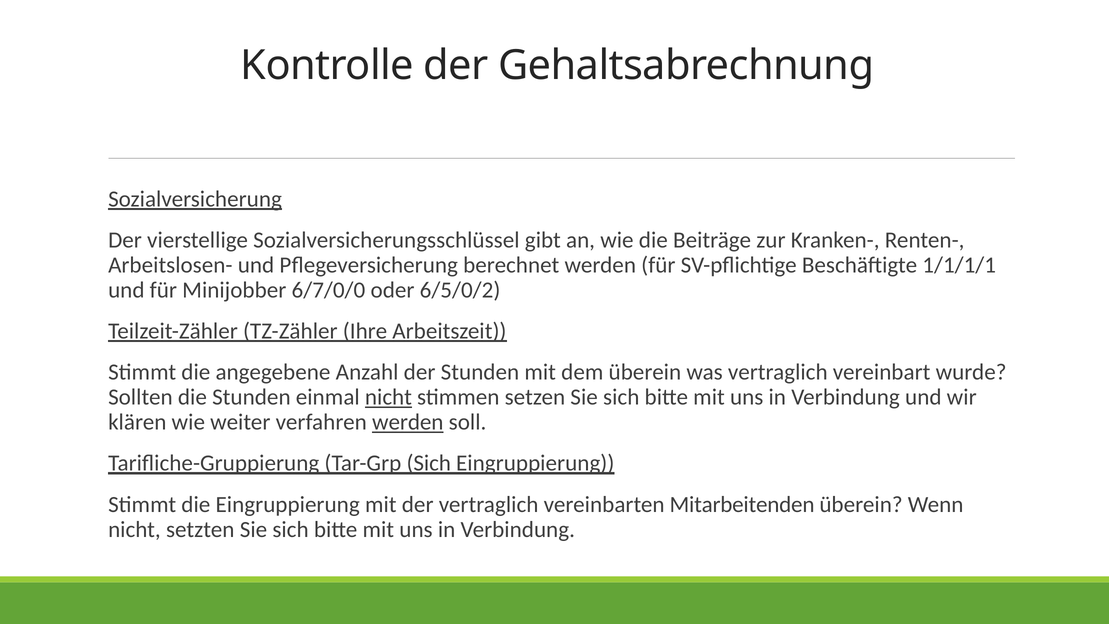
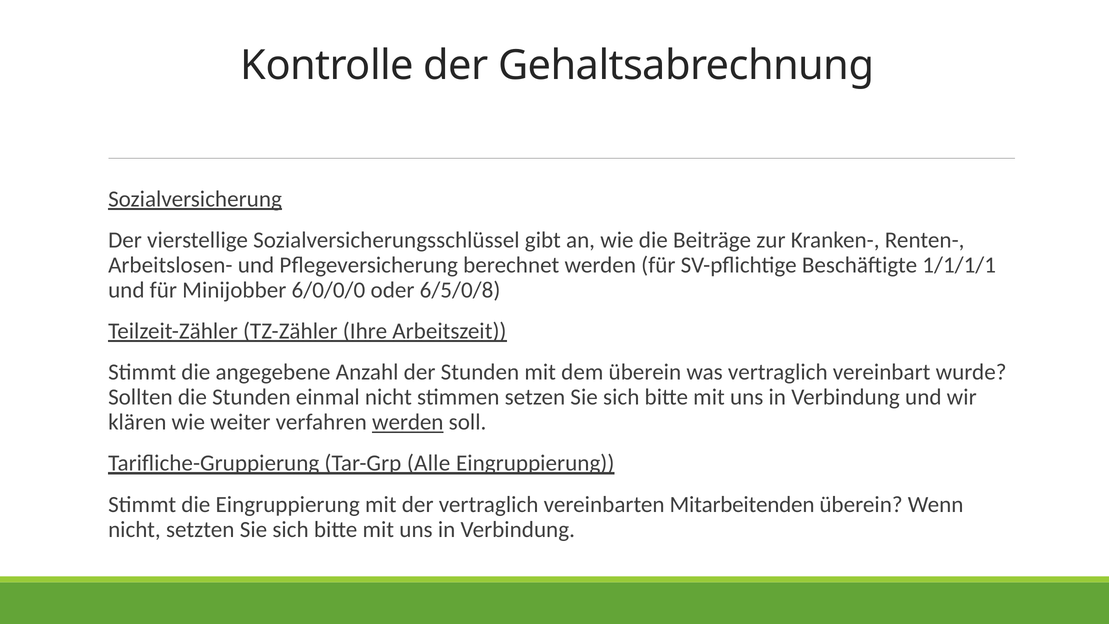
6/7/0/0: 6/7/0/0 -> 6/0/0/0
6/5/0/2: 6/5/0/2 -> 6/5/0/8
nicht at (388, 397) underline: present -> none
Tar-Grp Sich: Sich -> Alle
